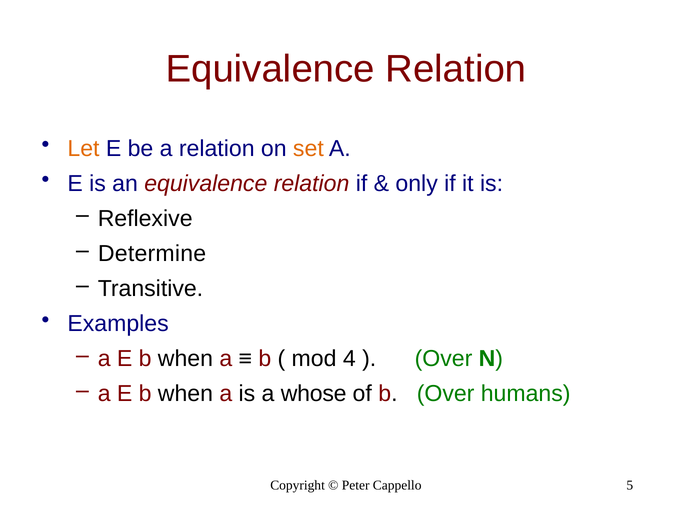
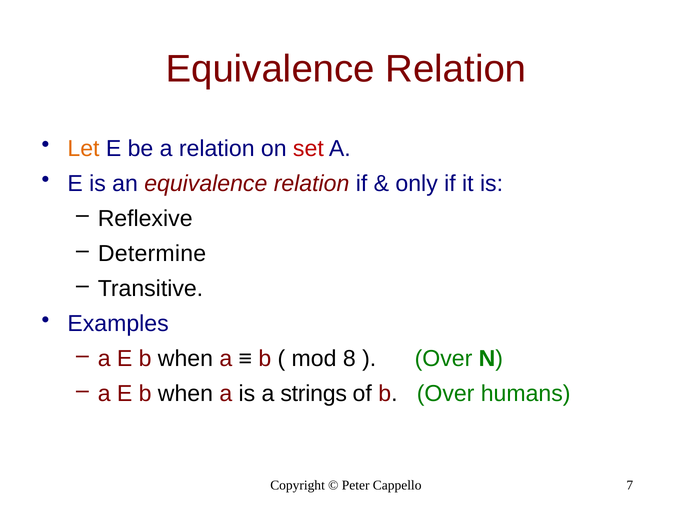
set colour: orange -> red
4: 4 -> 8
whose: whose -> strings
5: 5 -> 7
